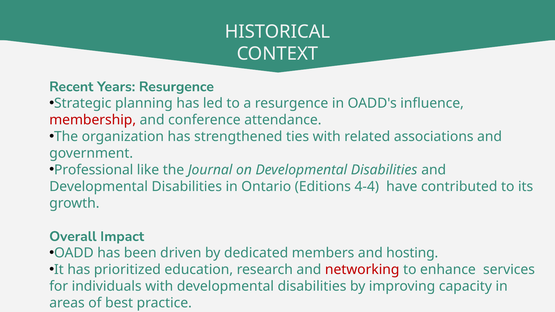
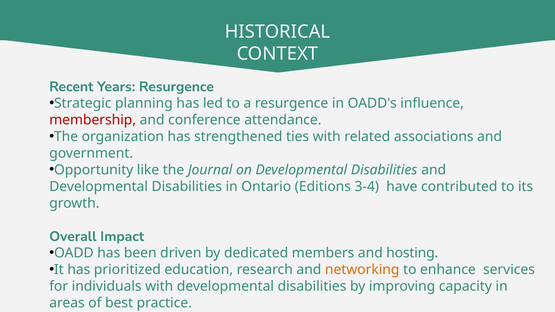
Professional: Professional -> Opportunity
4-4: 4-4 -> 3-4
networking colour: red -> orange
